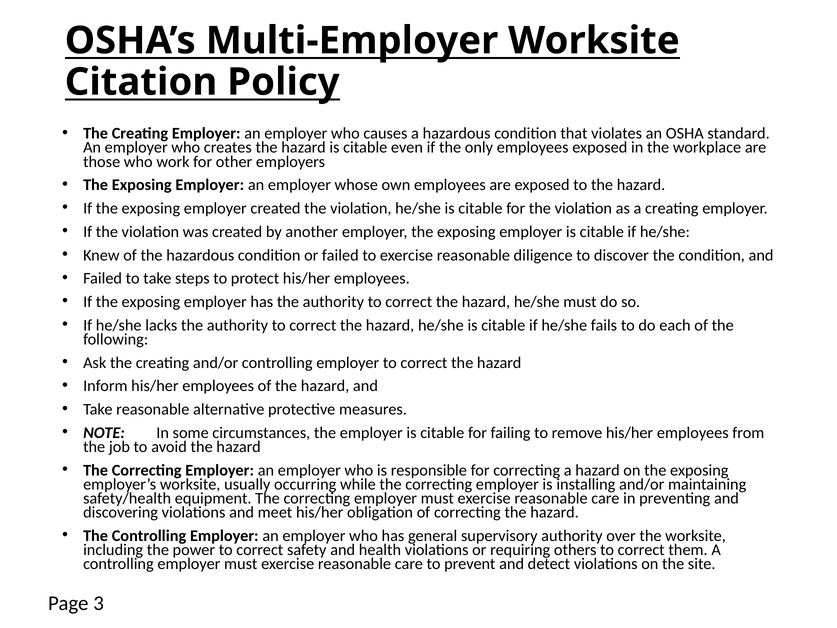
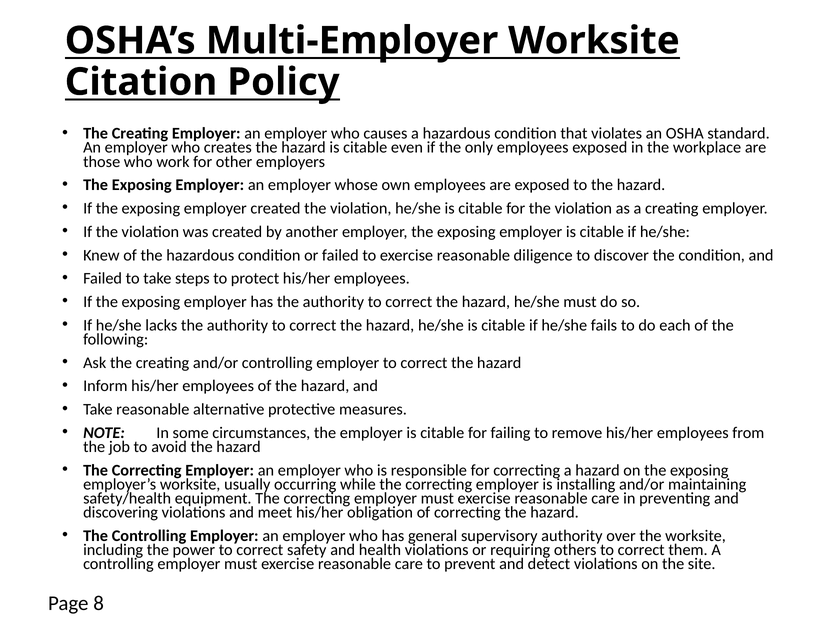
3: 3 -> 8
